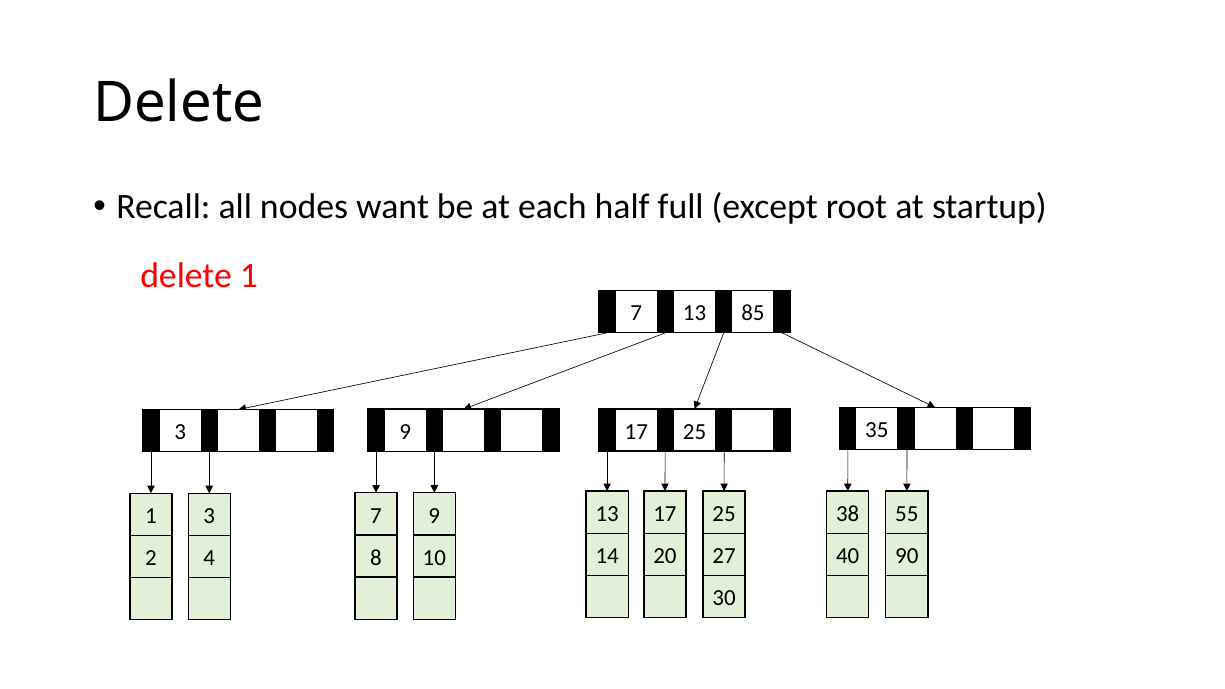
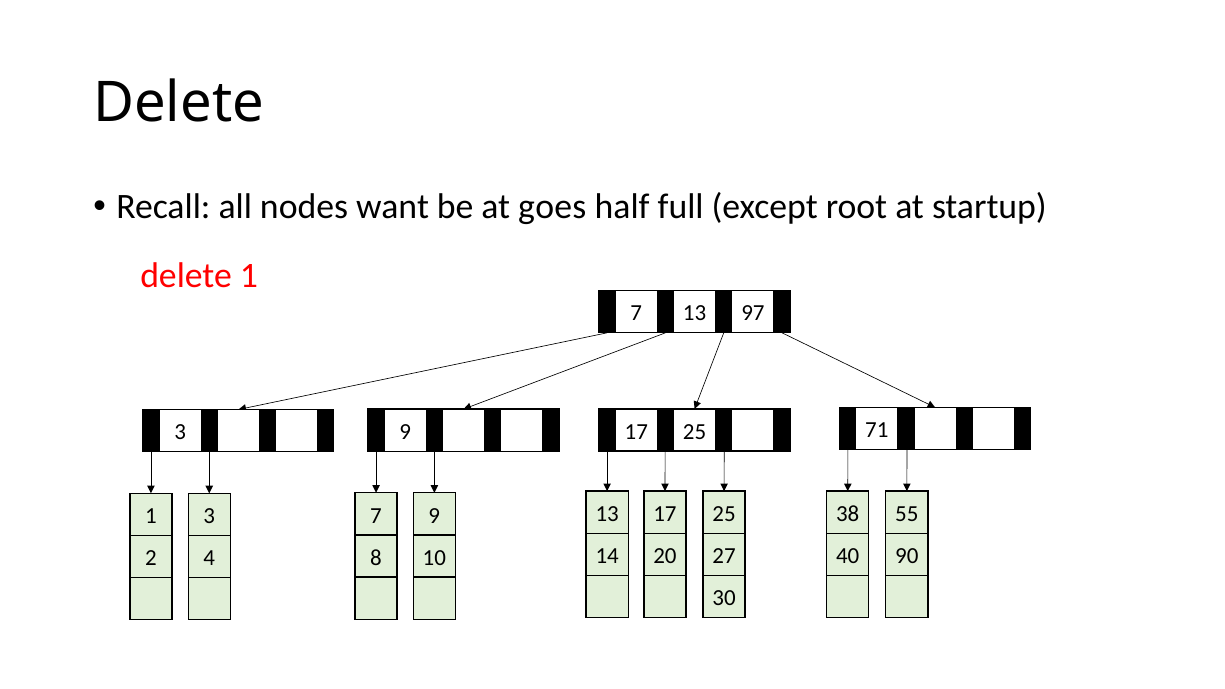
each: each -> goes
85: 85 -> 97
35: 35 -> 71
